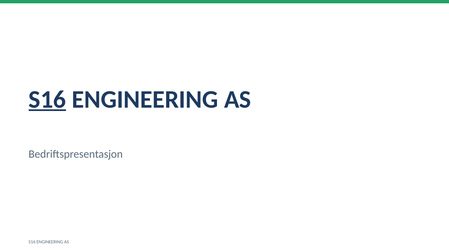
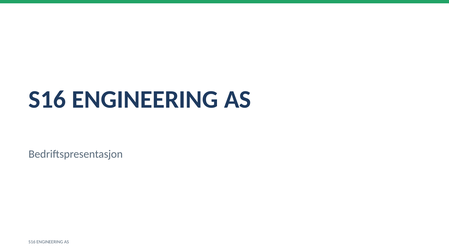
S16 at (47, 100) underline: present -> none
